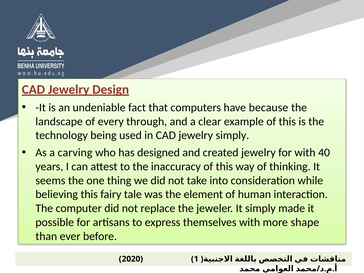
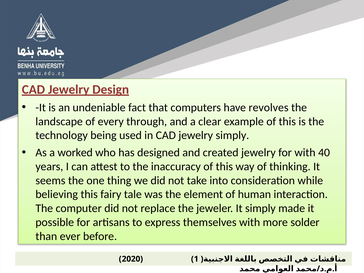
because: because -> revolves
carving: carving -> worked
shape: shape -> solder
